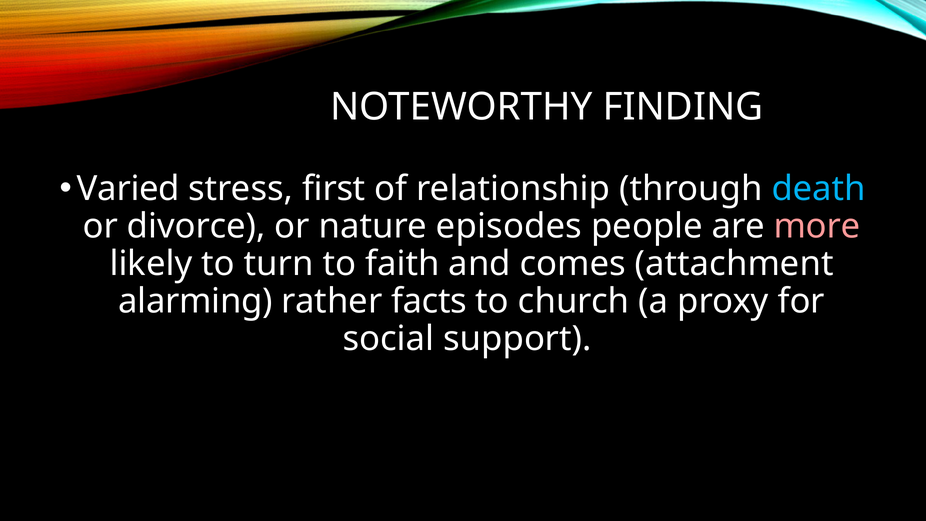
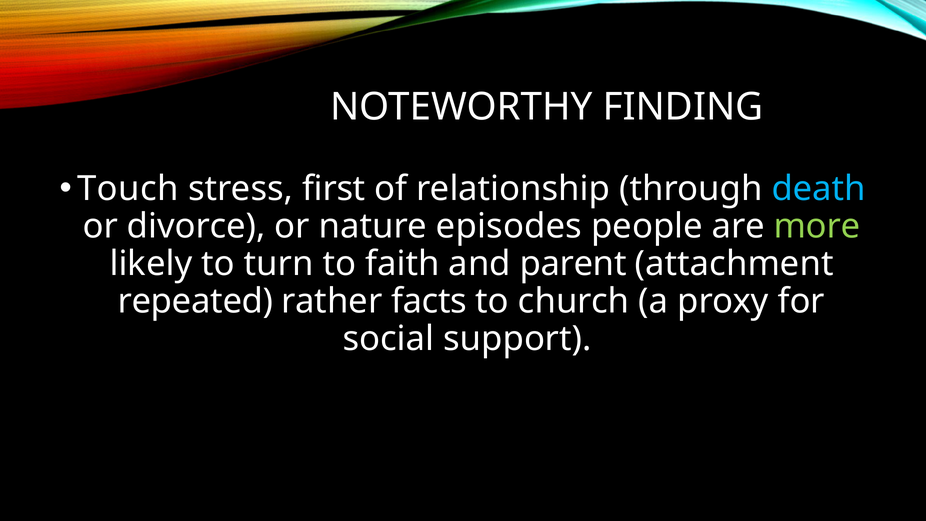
Varied: Varied -> Touch
more colour: pink -> light green
comes: comes -> parent
alarming: alarming -> repeated
